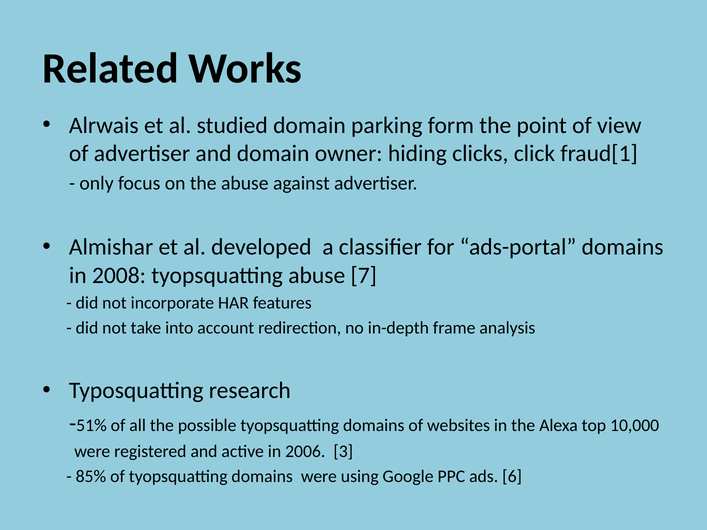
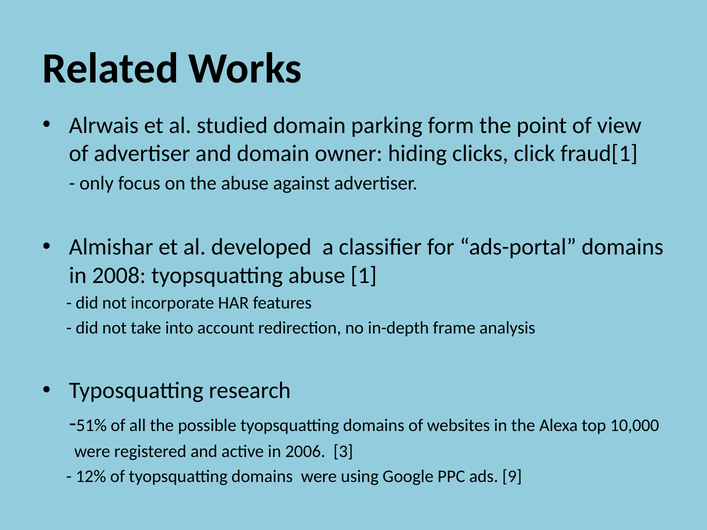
7: 7 -> 1
85%: 85% -> 12%
6: 6 -> 9
